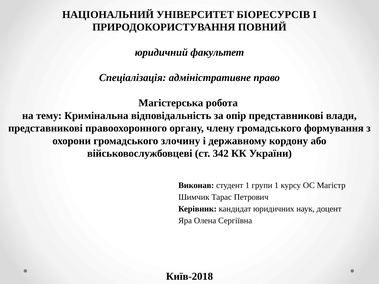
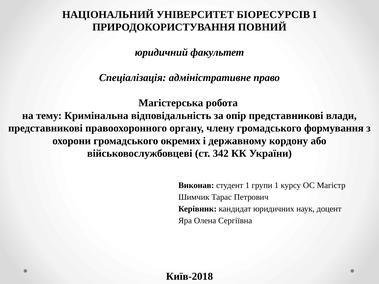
злочину: злочину -> окремих
